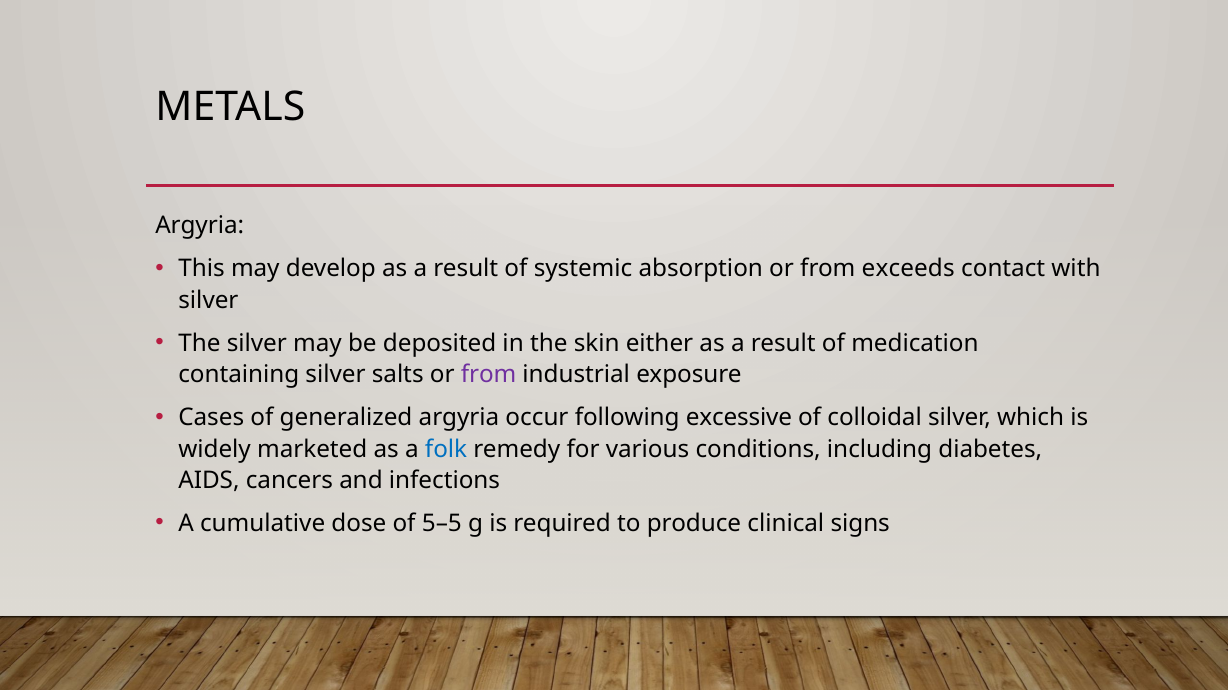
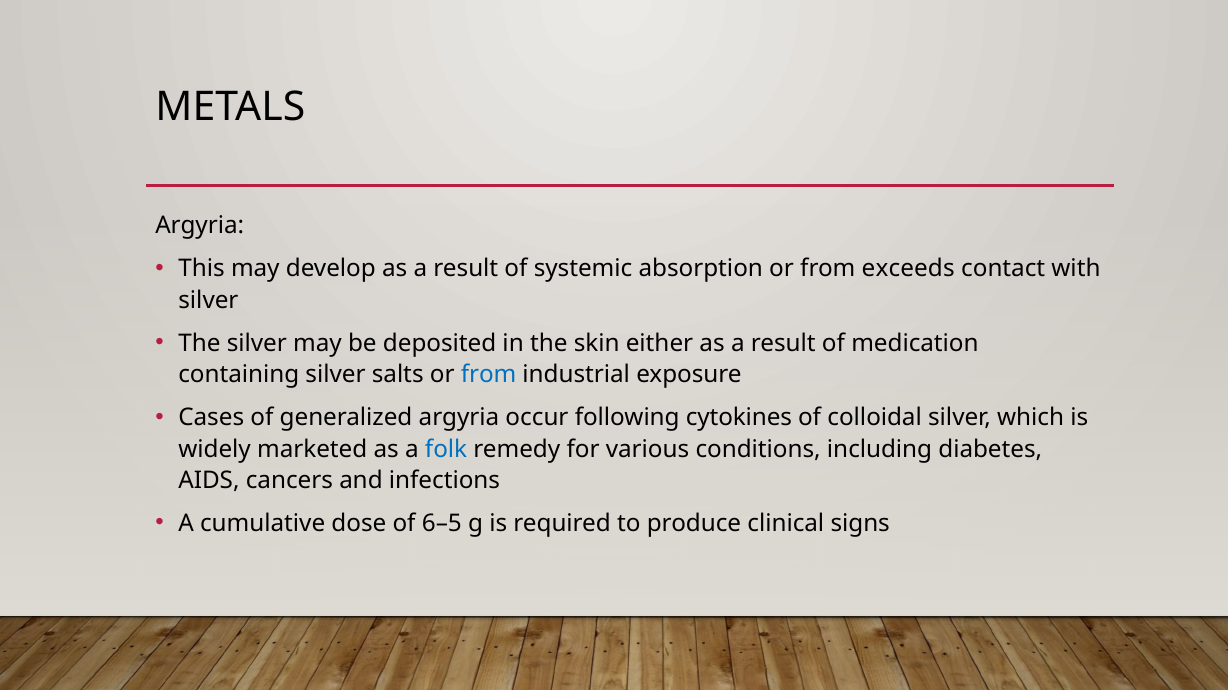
from at (489, 375) colour: purple -> blue
excessive: excessive -> cytokines
5–5: 5–5 -> 6–5
